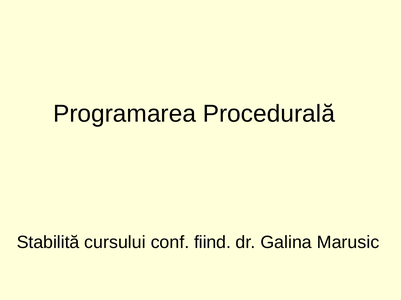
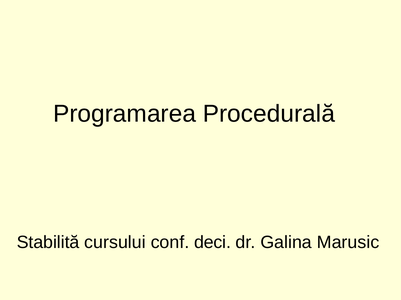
fiind: fiind -> deci
